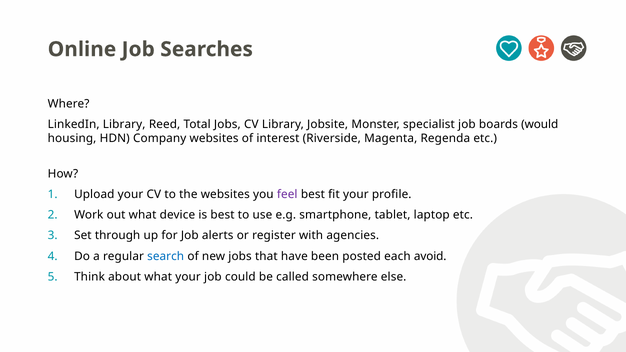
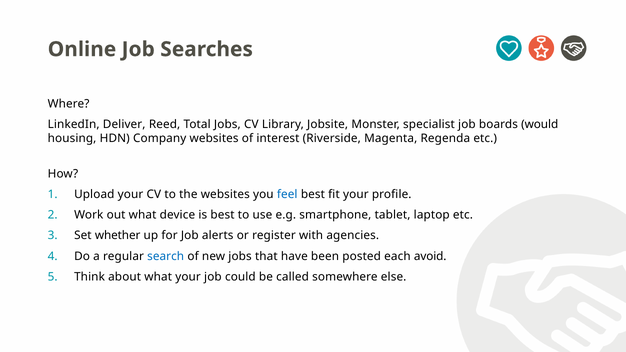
LinkedIn Library: Library -> Deliver
feel colour: purple -> blue
through: through -> whether
